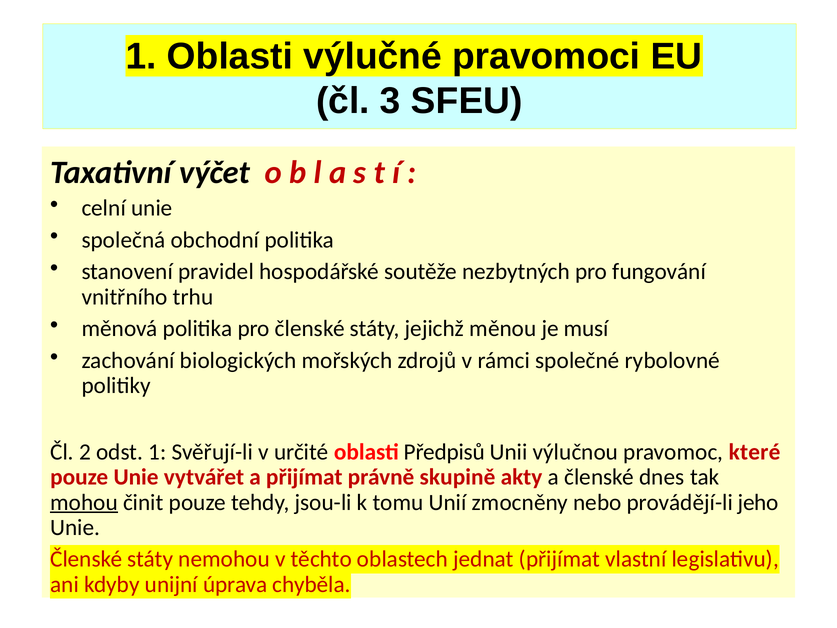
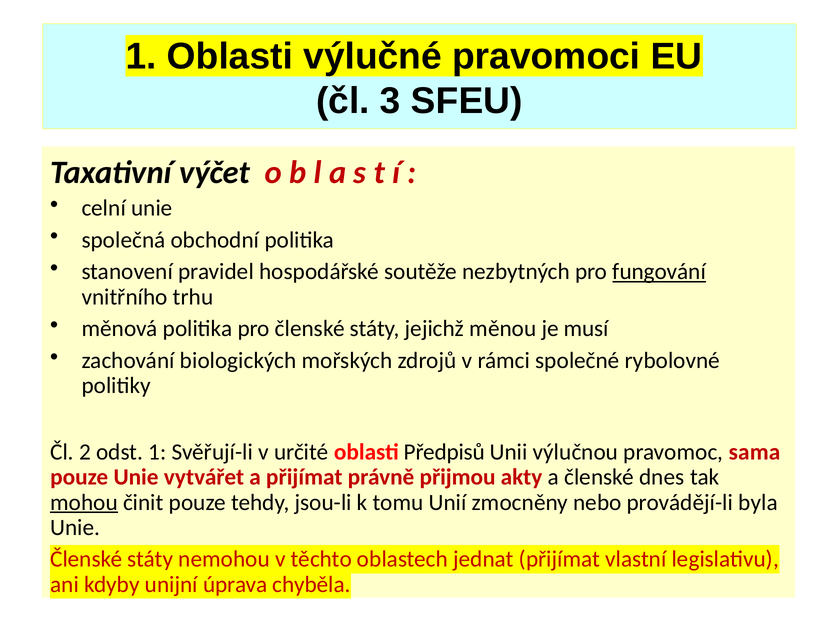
fungování underline: none -> present
které: které -> sama
skupině: skupině -> přijmou
jeho: jeho -> byla
